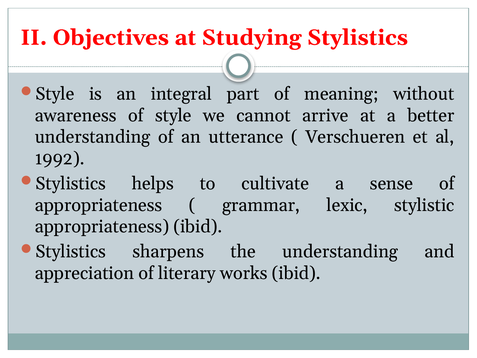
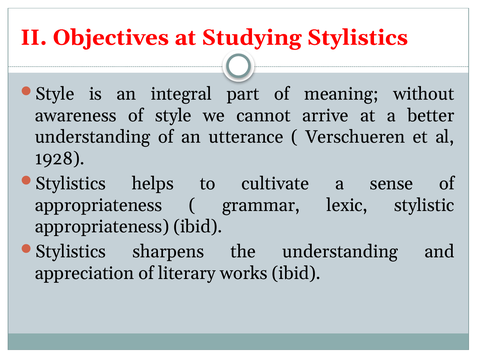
1992: 1992 -> 1928
